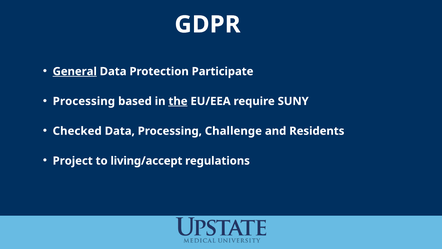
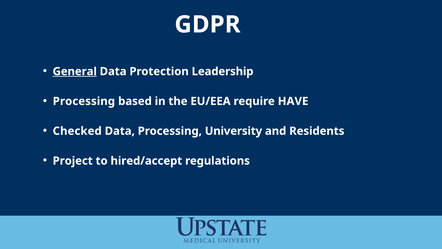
Participate: Participate -> Leadership
the underline: present -> none
SUNY: SUNY -> HAVE
Challenge: Challenge -> University
living/accept: living/accept -> hired/accept
